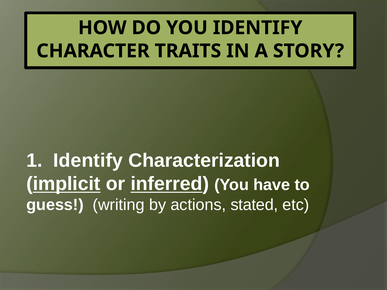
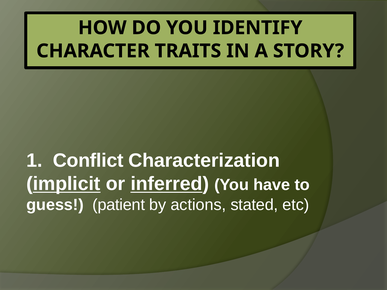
1 Identify: Identify -> Conflict
writing: writing -> patient
